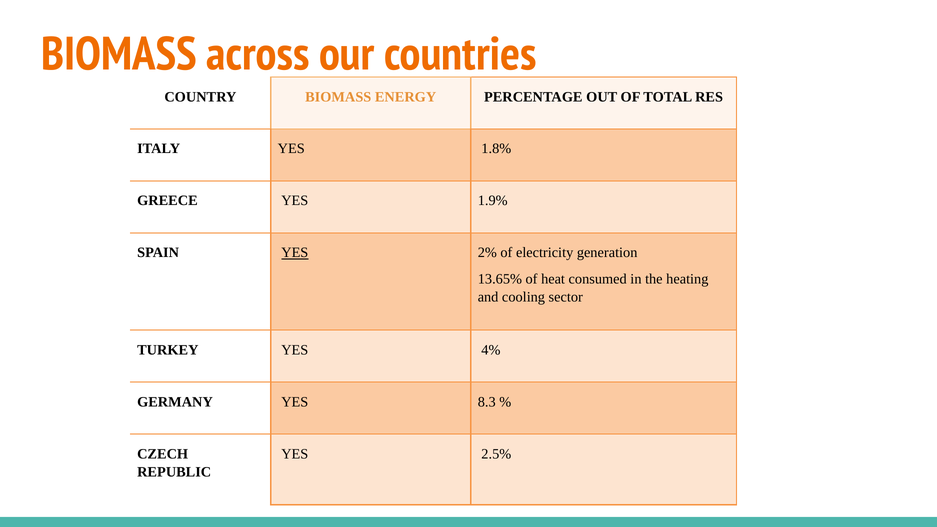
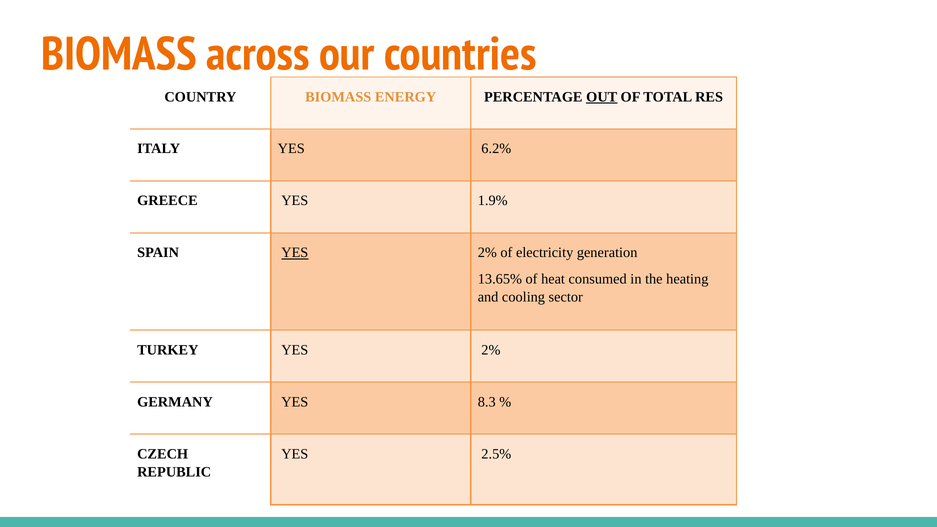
OUT underline: none -> present
1.8%: 1.8% -> 6.2%
TURKEY YES 4%: 4% -> 2%
